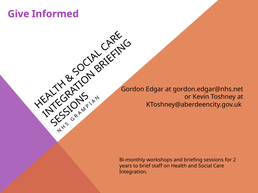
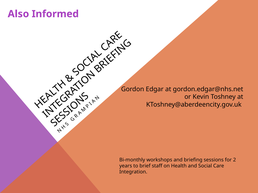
Give: Give -> Also
